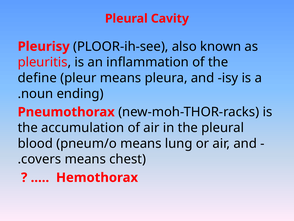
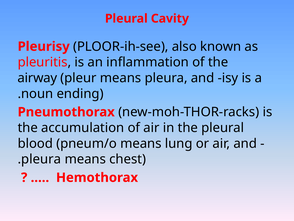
define: define -> airway
covers at (41, 159): covers -> pleura
